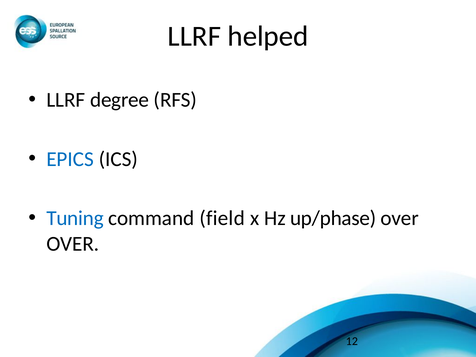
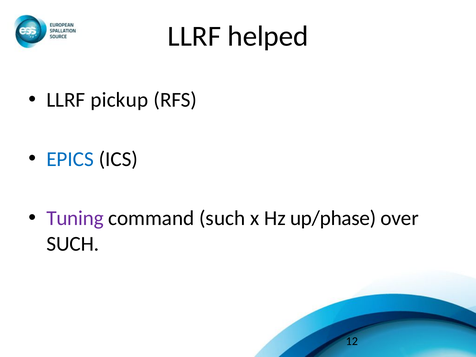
degree: degree -> pickup
Tuning colour: blue -> purple
command field: field -> such
OVER at (73, 244): OVER -> SUCH
